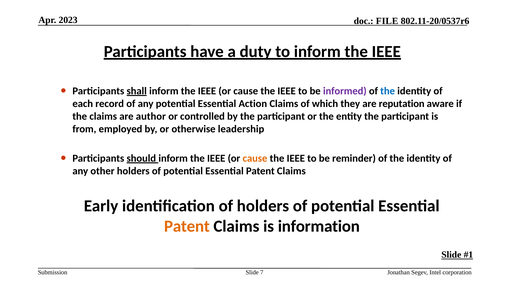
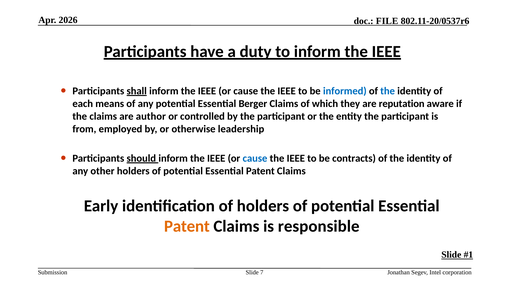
2023: 2023 -> 2026
informed colour: purple -> blue
record: record -> means
Action: Action -> Berger
cause at (255, 158) colour: orange -> blue
reminder: reminder -> contracts
information: information -> responsible
